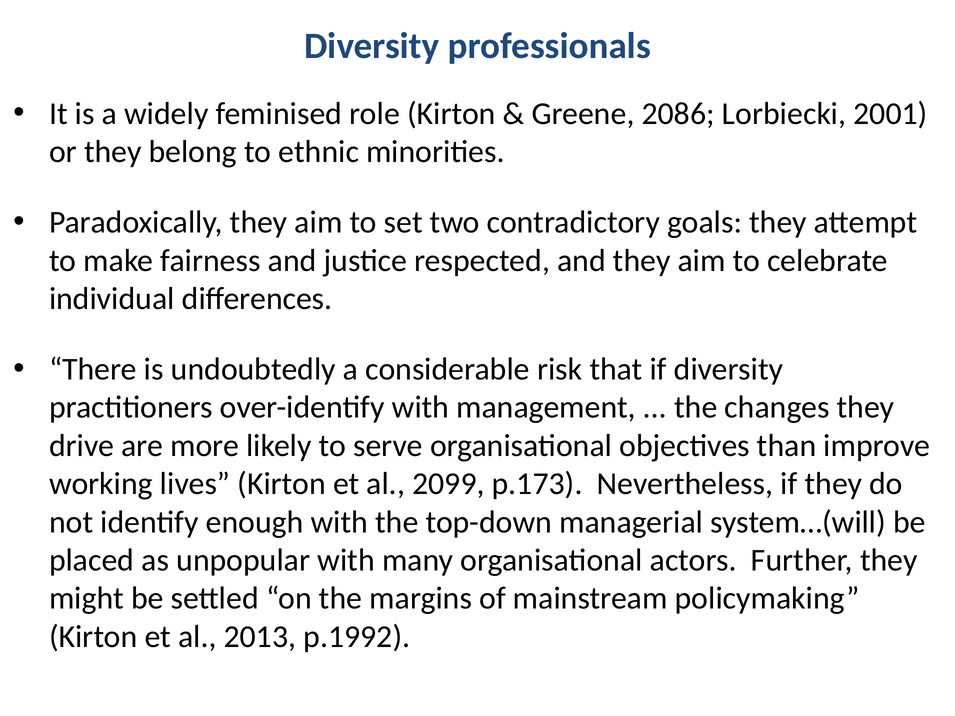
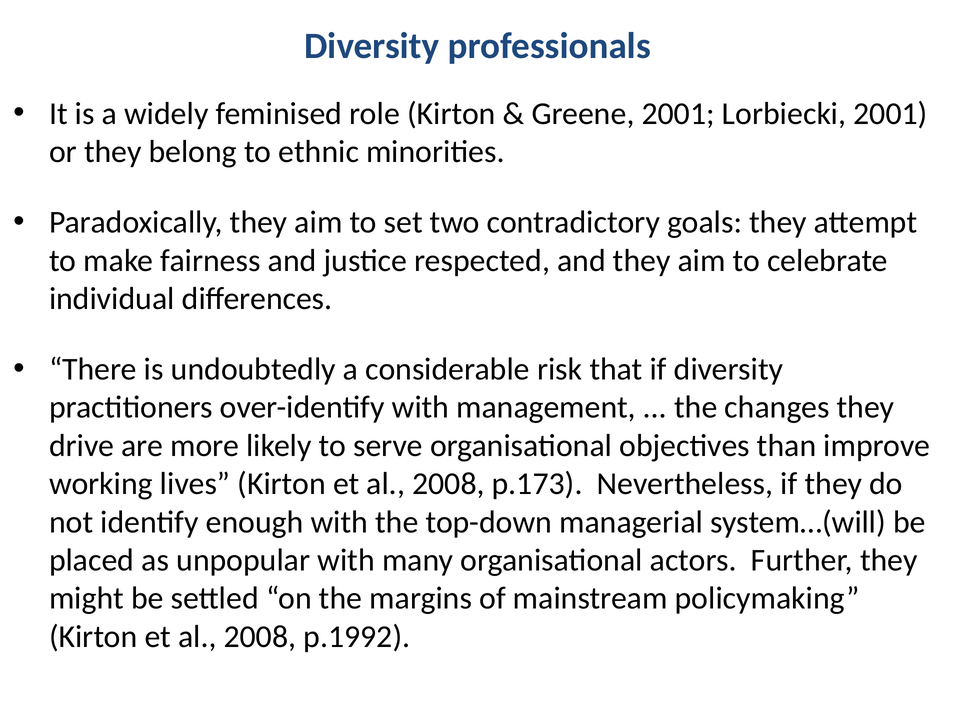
Greene 2086: 2086 -> 2001
2099 at (448, 484): 2099 -> 2008
2013 at (260, 637): 2013 -> 2008
